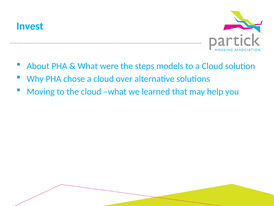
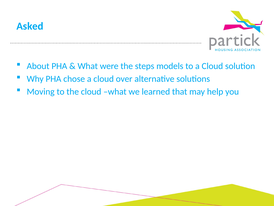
Invest: Invest -> Asked
